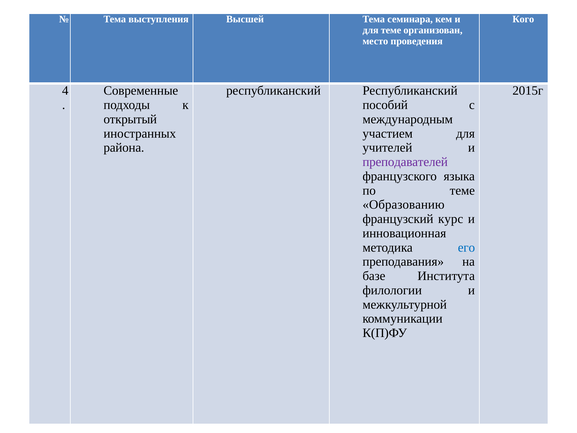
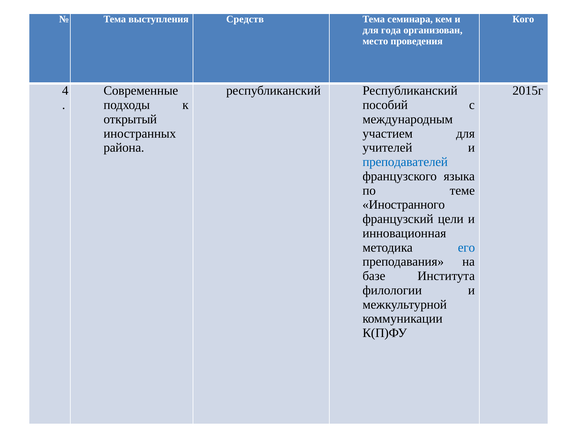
Высшей: Высшей -> Средств
для теме: теме -> года
преподавателей colour: purple -> blue
Образованию: Образованию -> Иностранного
курс: курс -> цели
